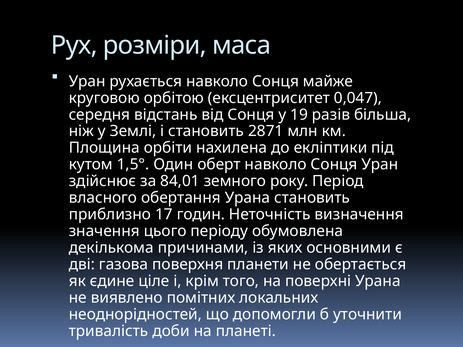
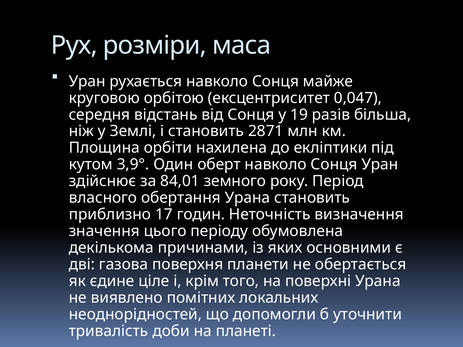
1,5°: 1,5° -> 3,9°
